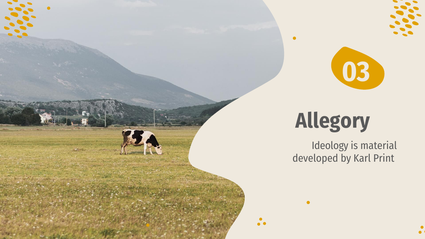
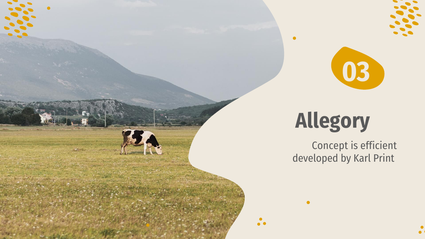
Ideology: Ideology -> Concept
material: material -> efficient
